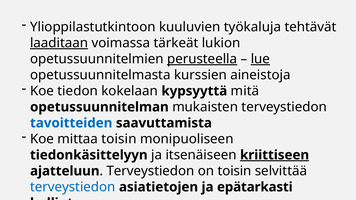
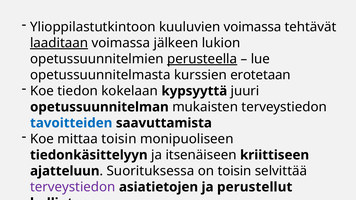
kuuluvien työkaluja: työkaluja -> voimassa
tärkeät: tärkeät -> jälkeen
lue underline: present -> none
aineistoja: aineistoja -> erotetaan
mitä: mitä -> juuri
kriittiseen underline: present -> none
Terveystiedon at (151, 171): Terveystiedon -> Suorituksessa
terveystiedon at (73, 187) colour: blue -> purple
epätarkasti: epätarkasti -> perustellut
